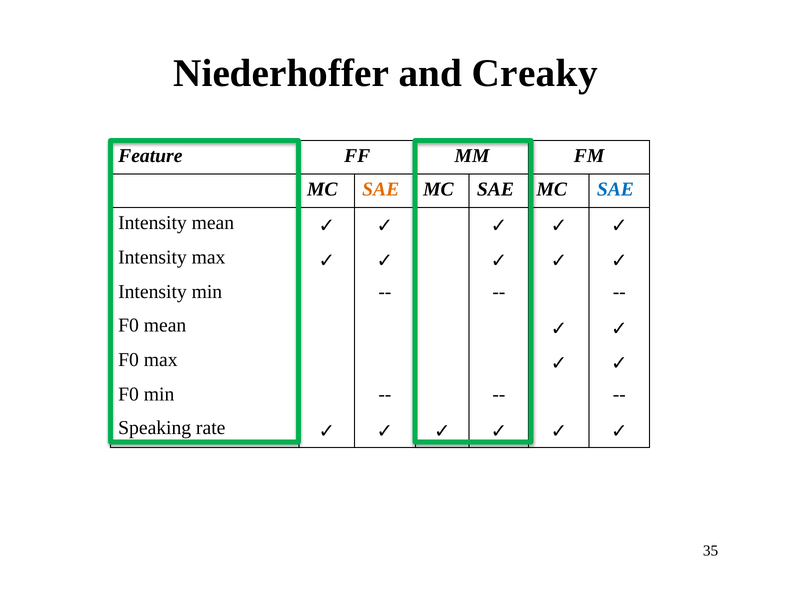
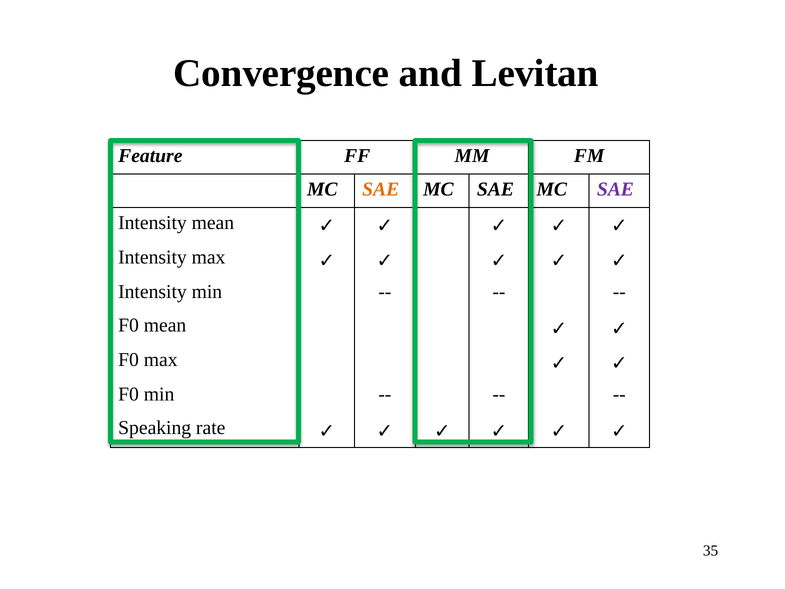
Niederhoffer: Niederhoffer -> Convergence
Creaky: Creaky -> Levitan
SAE at (615, 189) colour: blue -> purple
